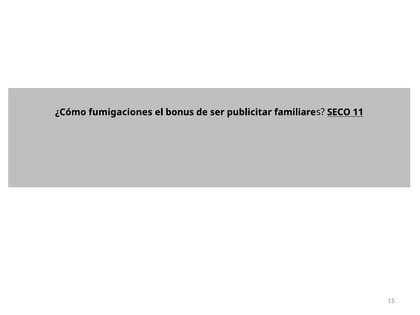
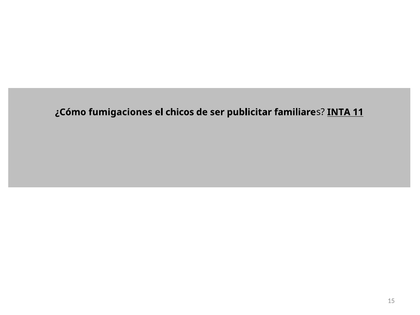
bonus: bonus -> chicos
SECO: SECO -> INTA
